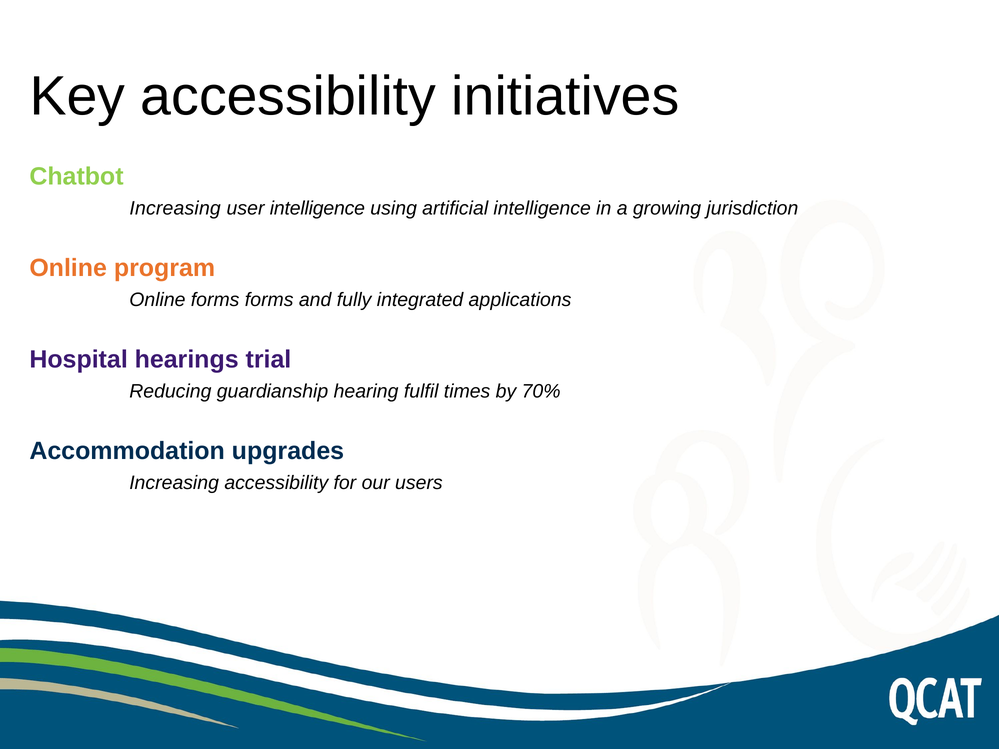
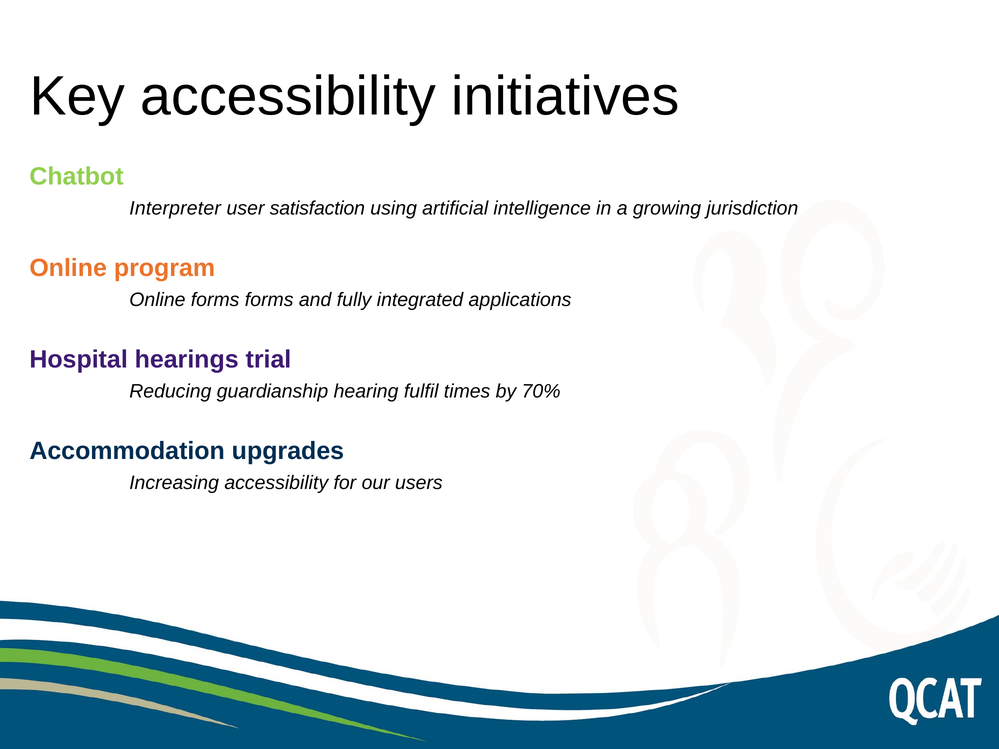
Increasing at (175, 208): Increasing -> Interpreter
user intelligence: intelligence -> satisfaction
